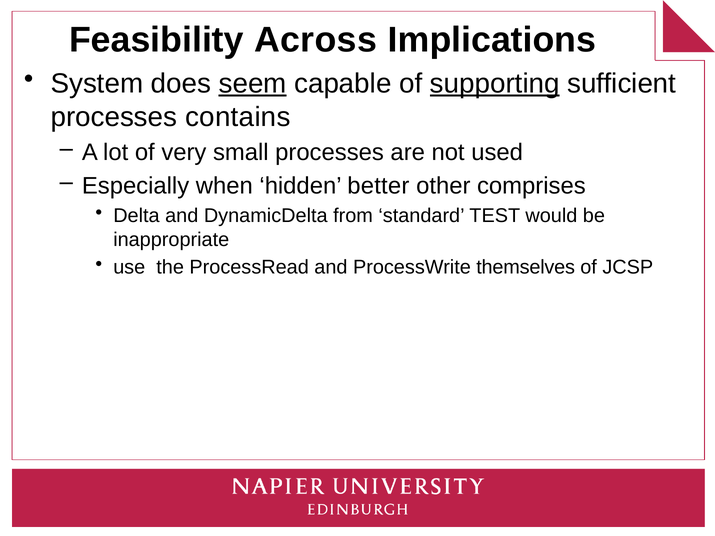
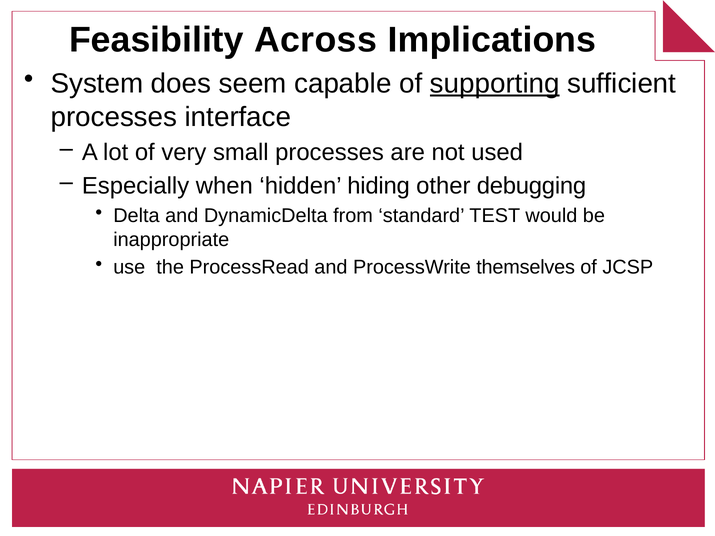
seem underline: present -> none
contains: contains -> interface
better: better -> hiding
comprises: comprises -> debugging
